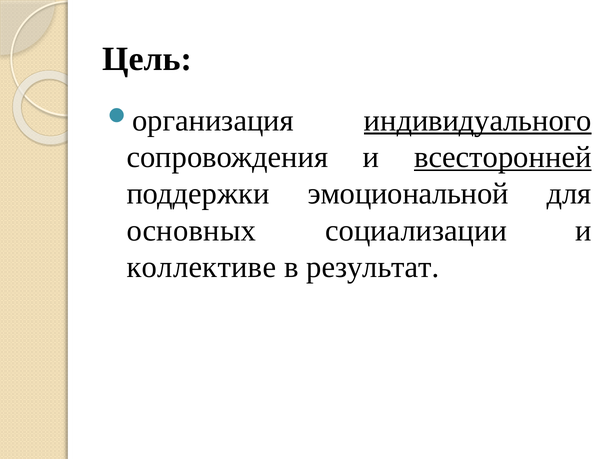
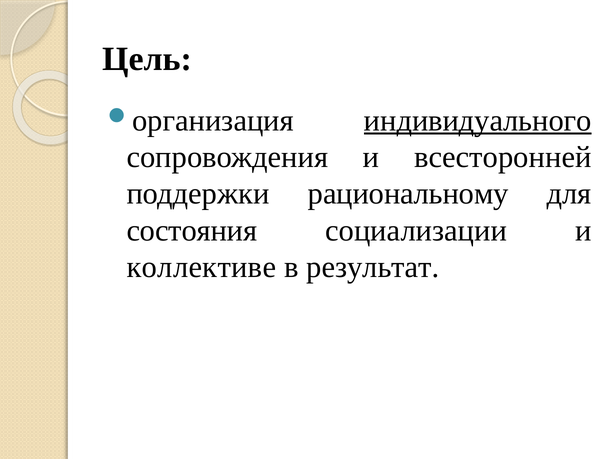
всесторонней underline: present -> none
эмоциональной: эмоциональной -> рациональному
основных: основных -> состояния
